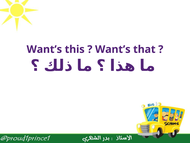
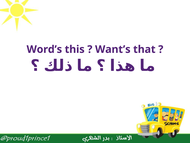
Want’s at (44, 49): Want’s -> Word’s
